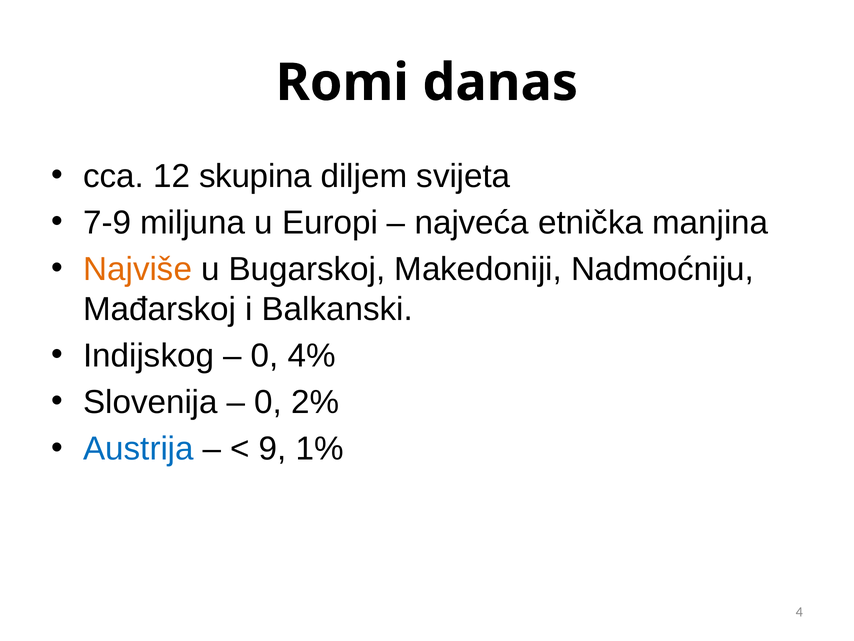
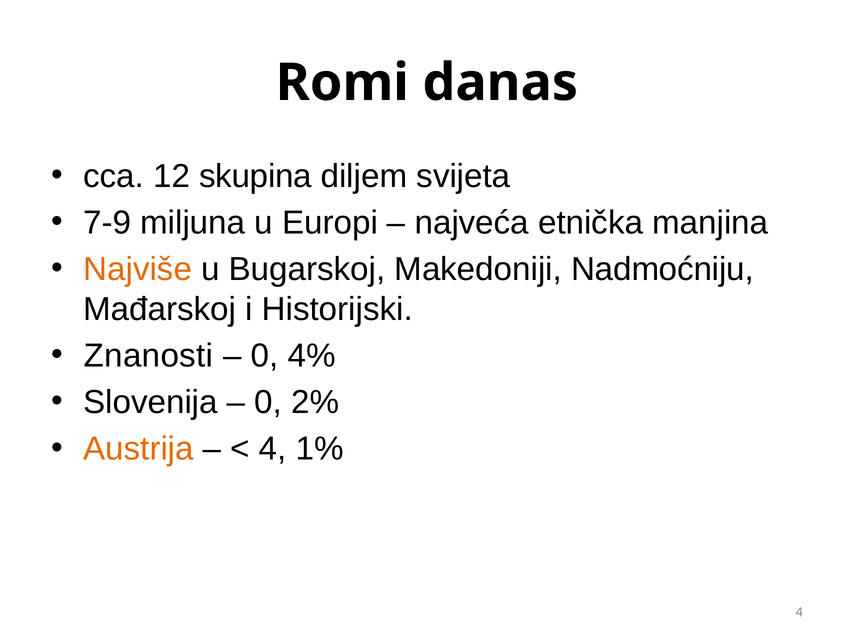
Balkanski: Balkanski -> Historijski
Indijskog: Indijskog -> Znanosti
Austrija colour: blue -> orange
9 at (273, 449): 9 -> 4
